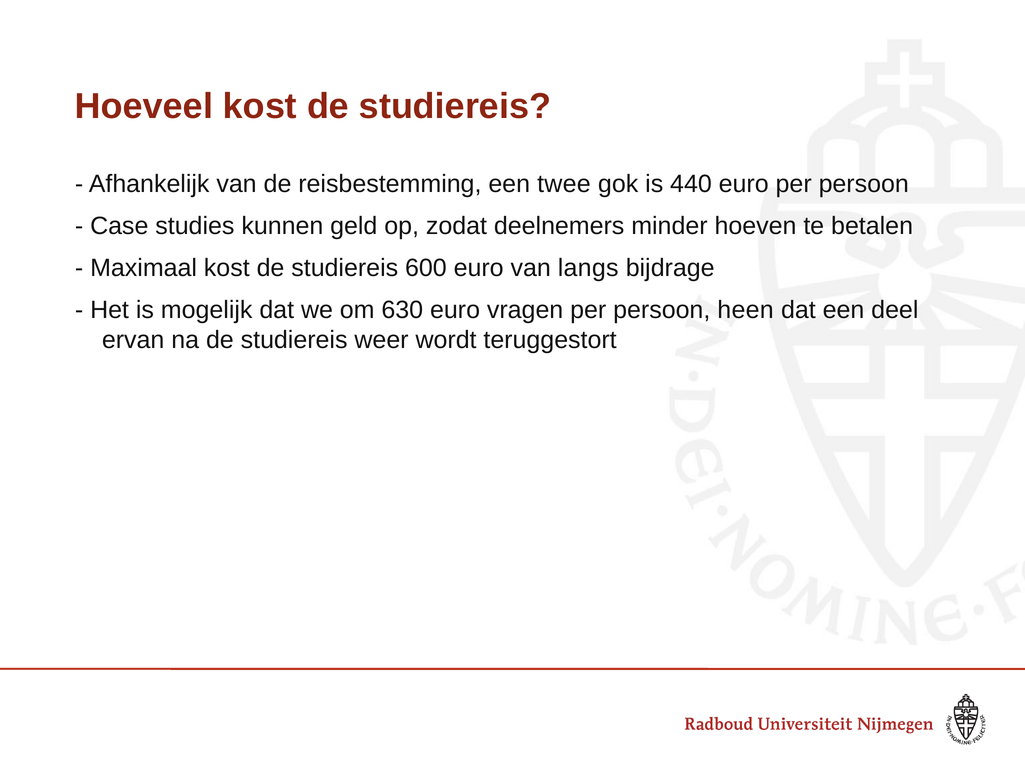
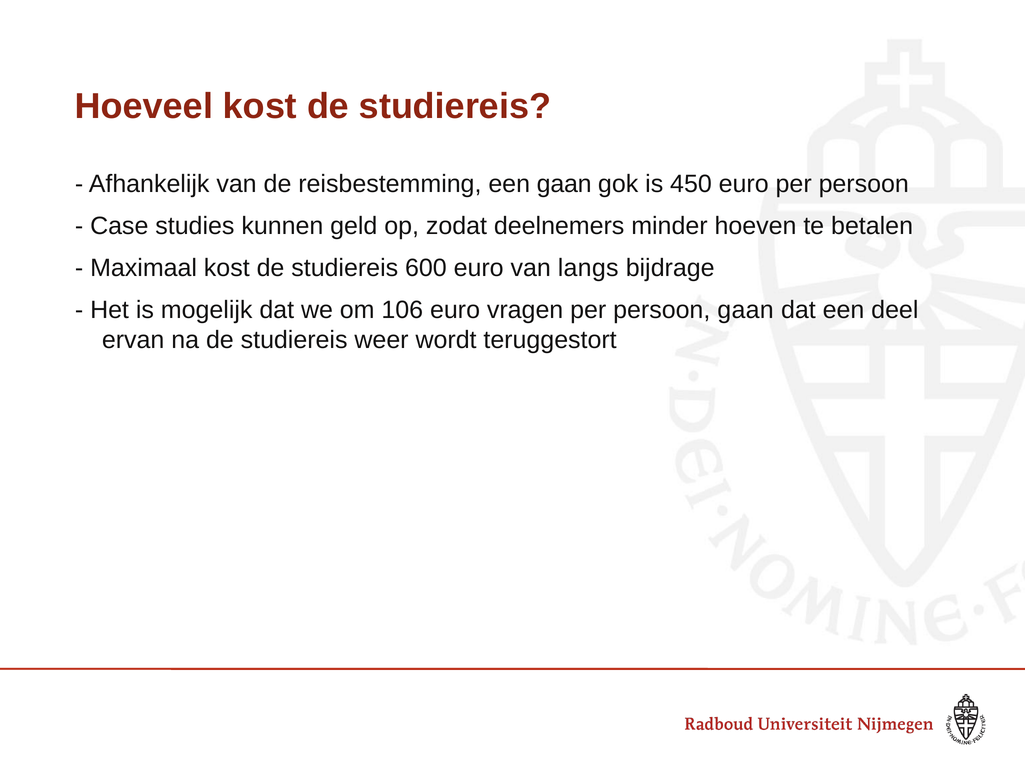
een twee: twee -> gaan
440: 440 -> 450
630: 630 -> 106
persoon heen: heen -> gaan
